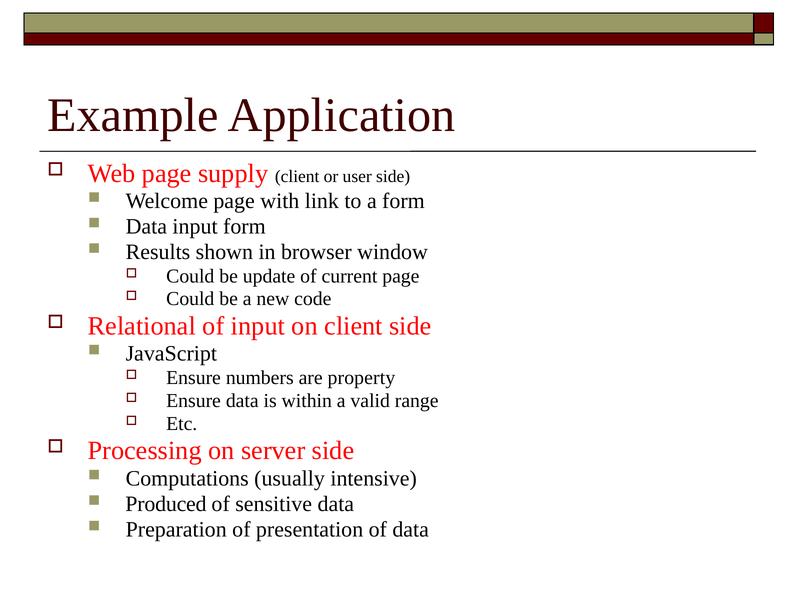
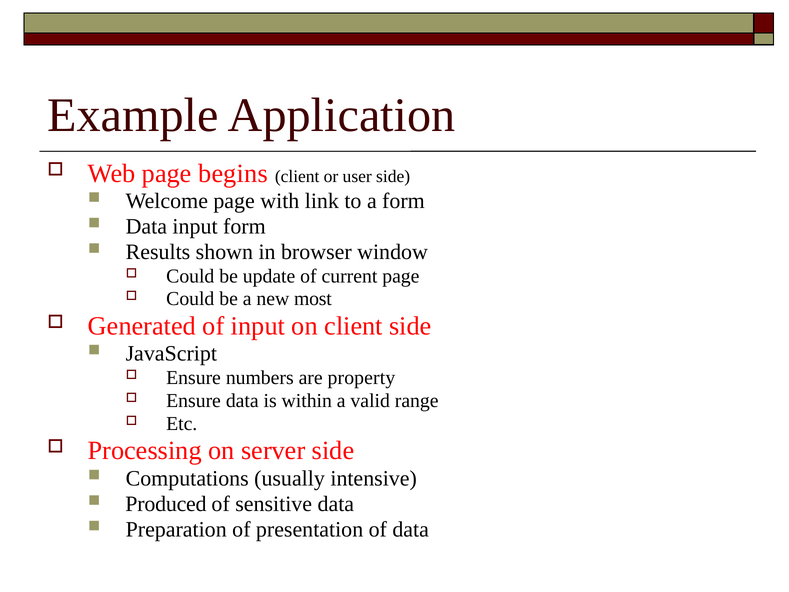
supply: supply -> begins
code: code -> most
Relational: Relational -> Generated
